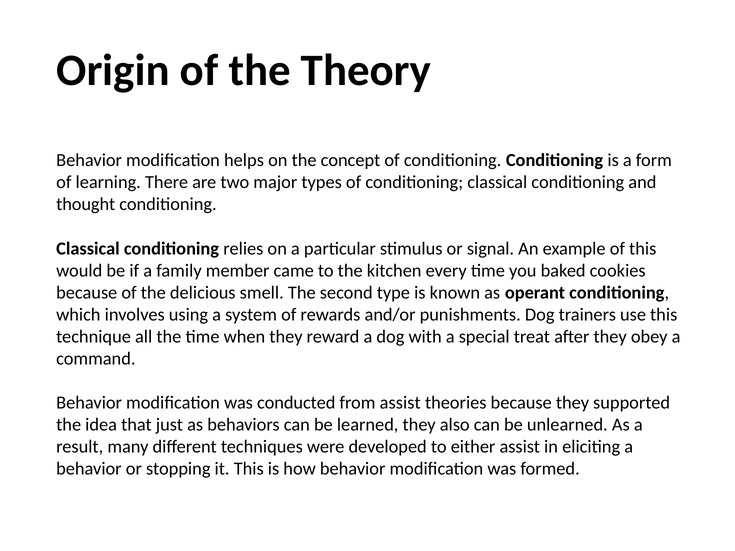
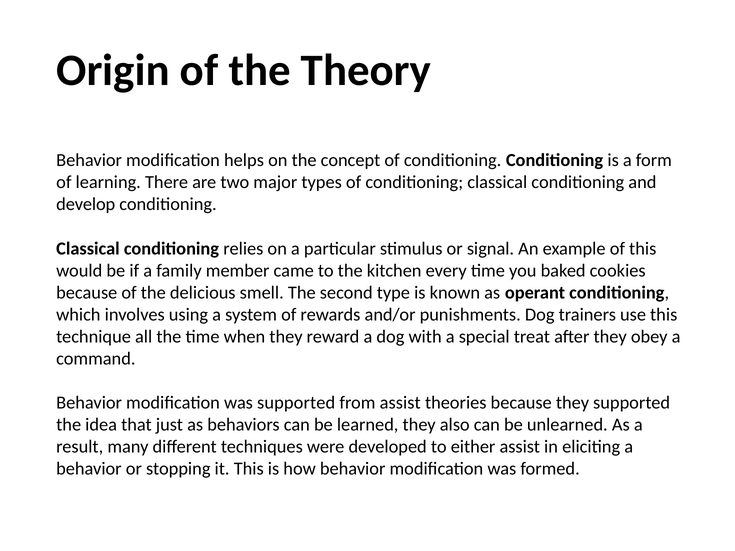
thought: thought -> develop
was conducted: conducted -> supported
